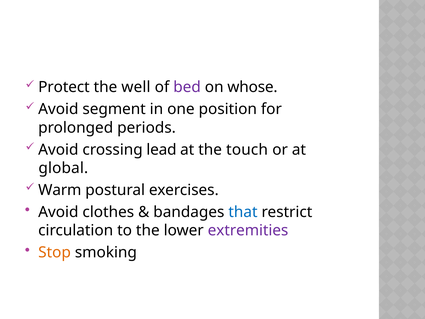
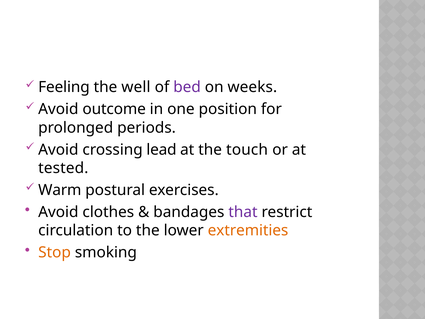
Protect: Protect -> Feeling
whose: whose -> weeks
segment: segment -> outcome
global: global -> tested
that colour: blue -> purple
extremities colour: purple -> orange
